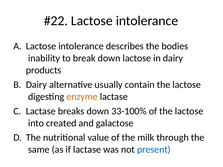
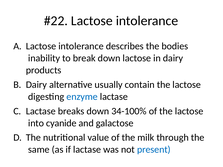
enzyme colour: orange -> blue
33-100%: 33-100% -> 34-100%
created: created -> cyanide
